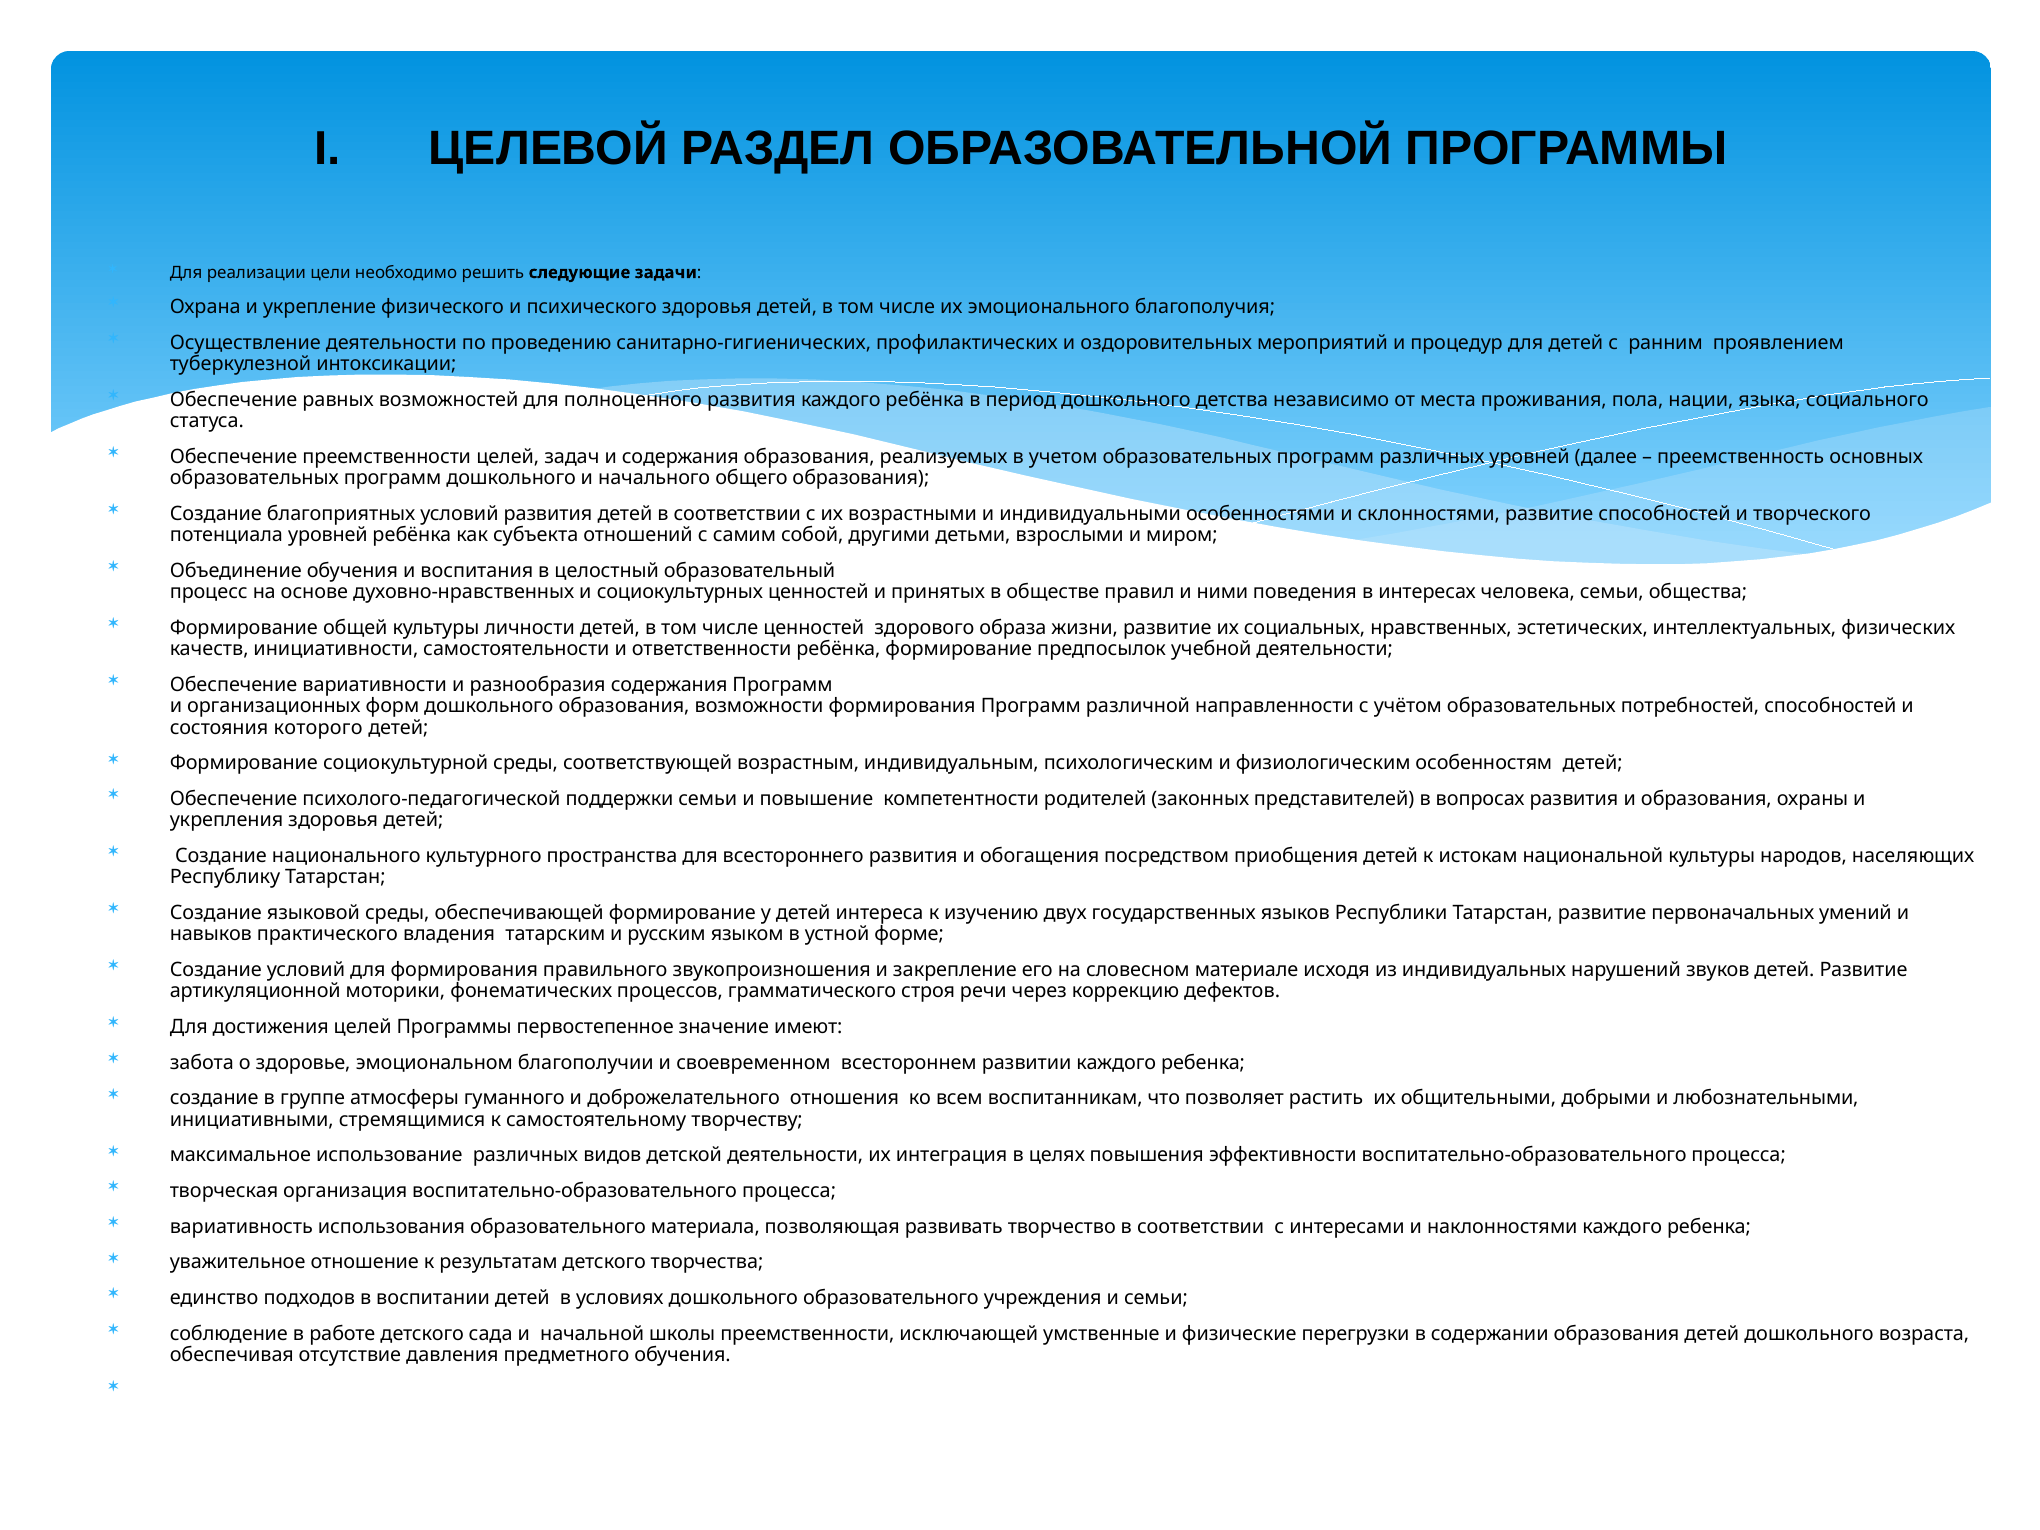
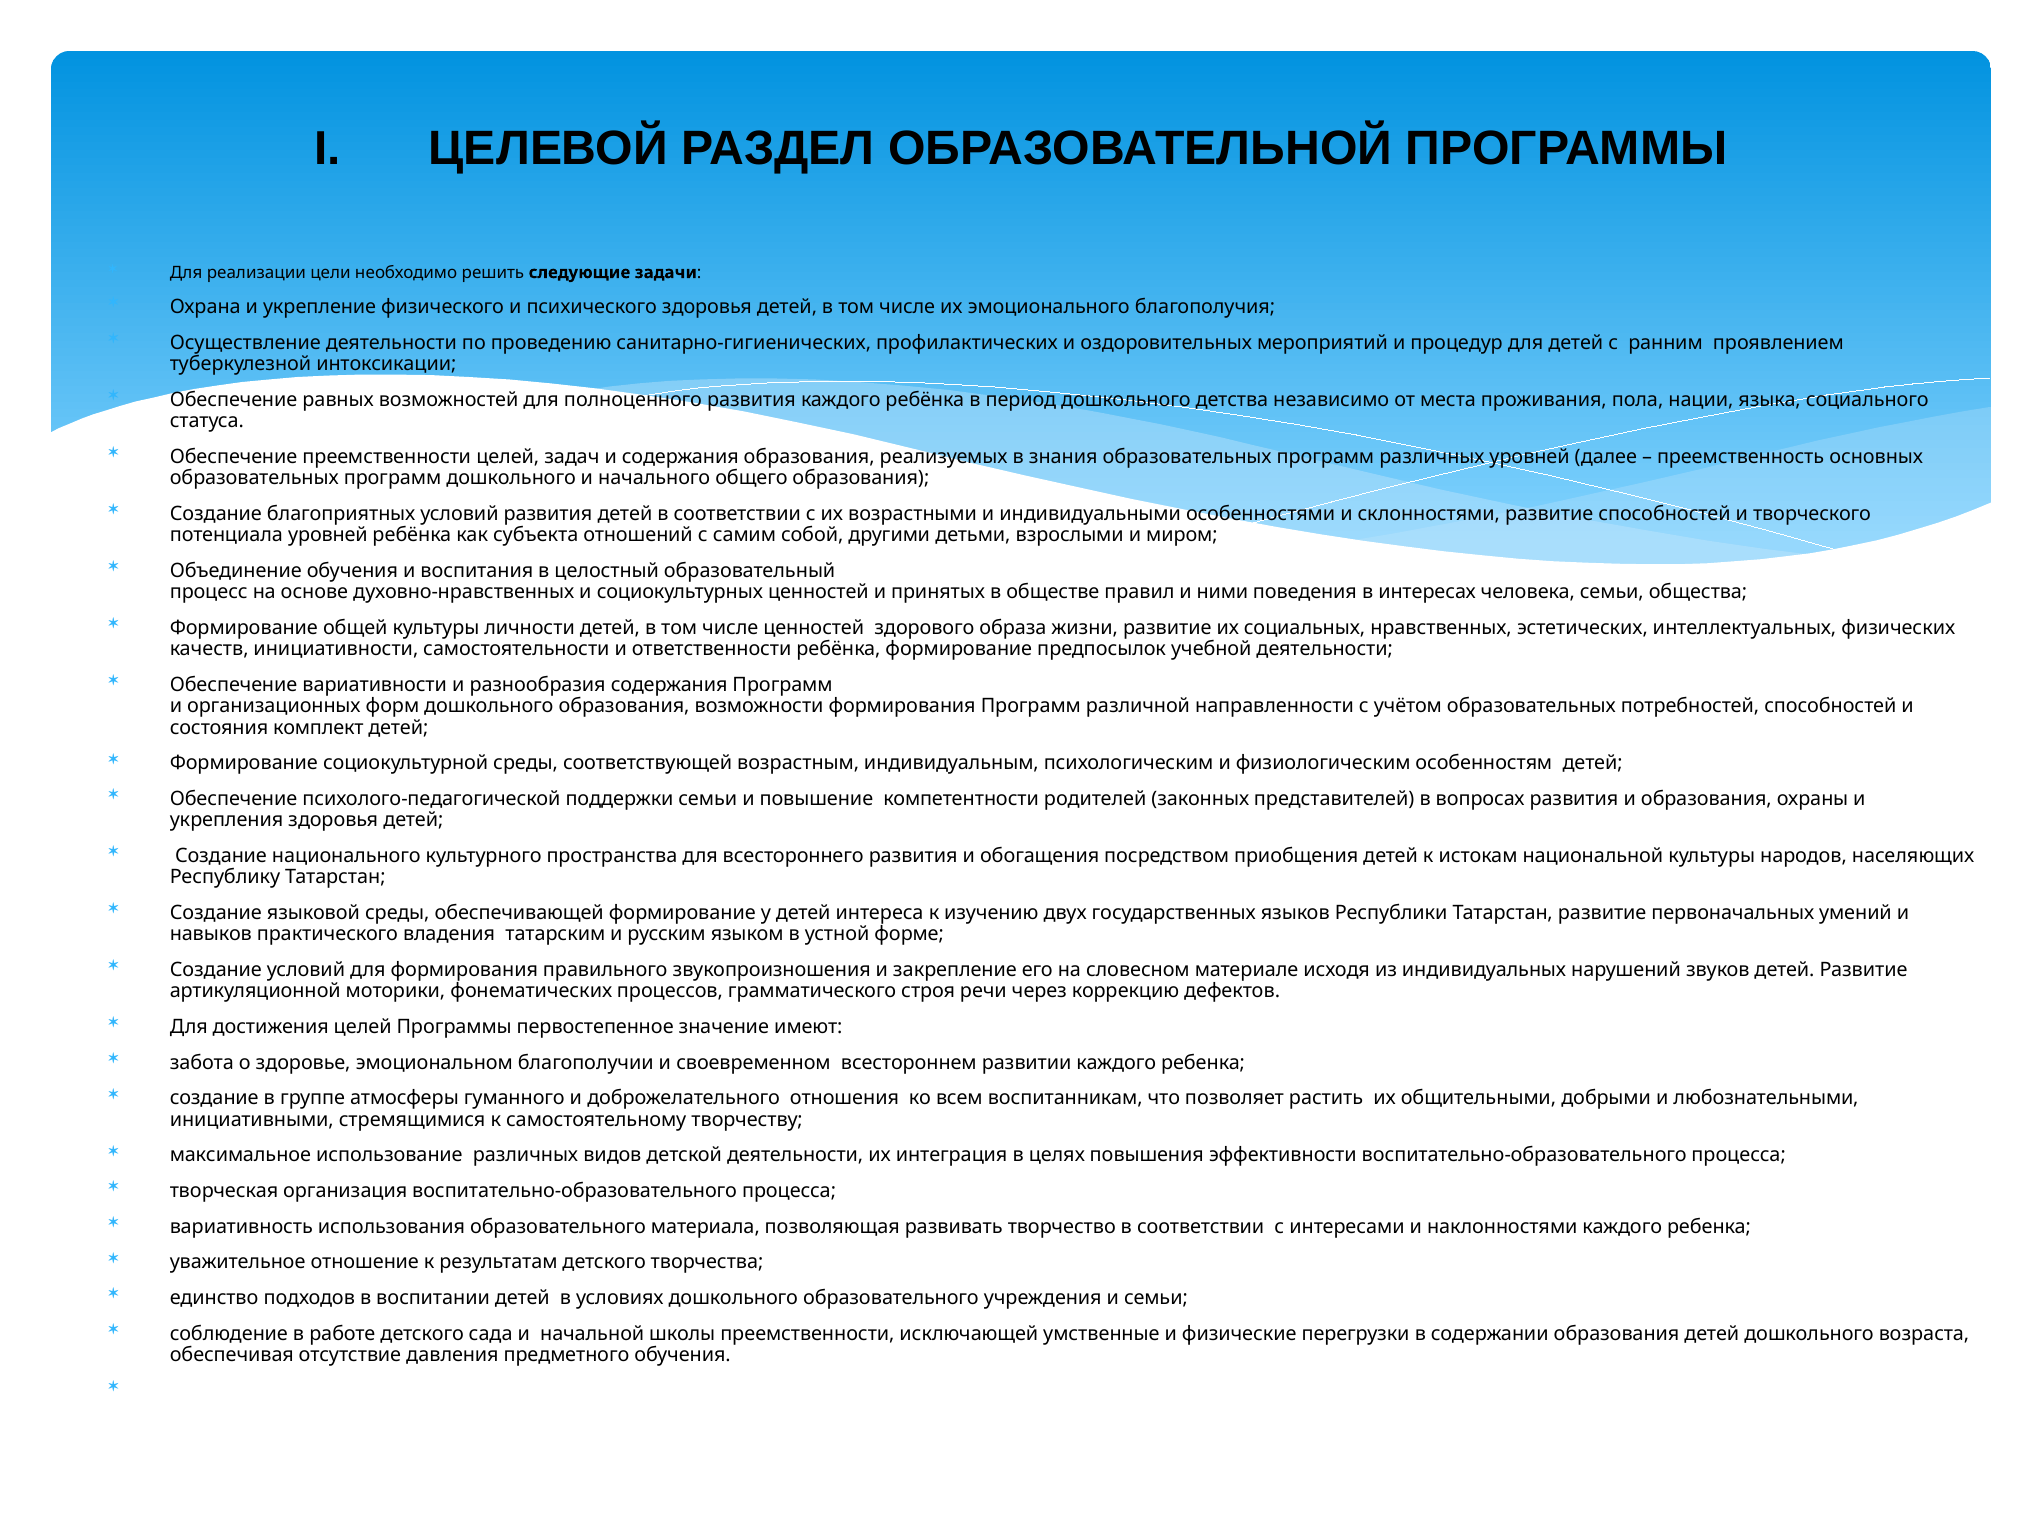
учетом: учетом -> знания
которого: которого -> комплект
